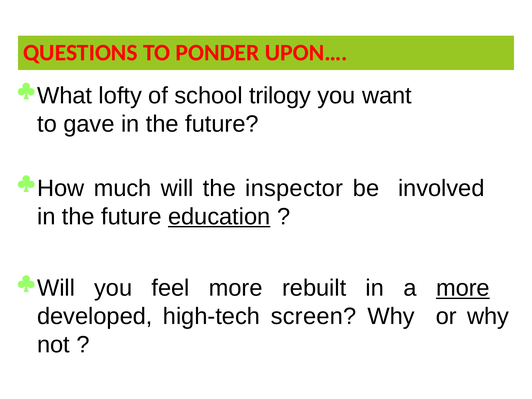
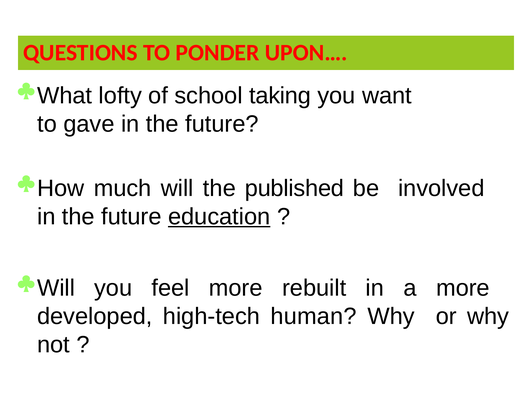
trilogy: trilogy -> taking
inspector: inspector -> published
more at (463, 288) underline: present -> none
screen: screen -> human
